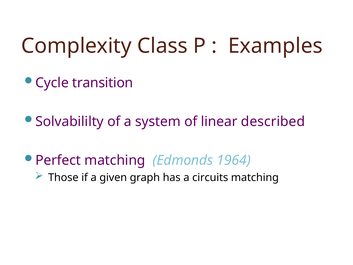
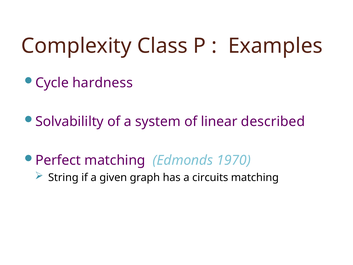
transition: transition -> hardness
1964: 1964 -> 1970
Those: Those -> String
